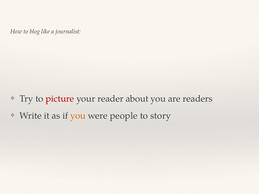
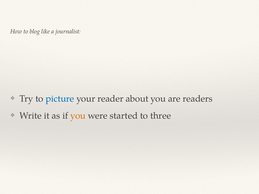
picture colour: red -> blue
people: people -> started
story: story -> three
